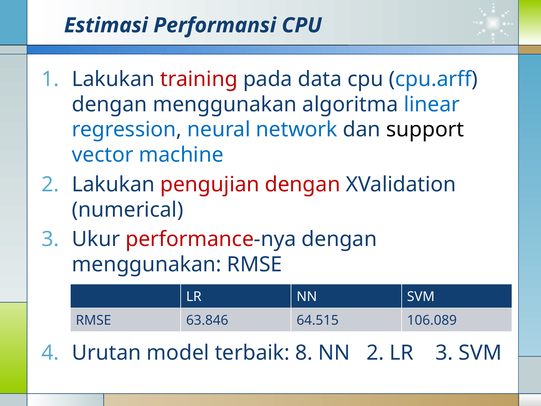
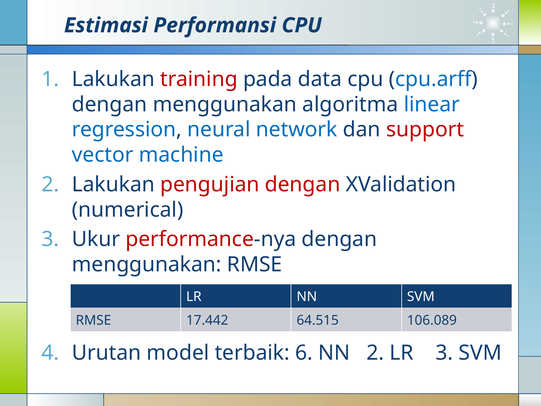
support colour: black -> red
63.846: 63.846 -> 17.442
8: 8 -> 6
